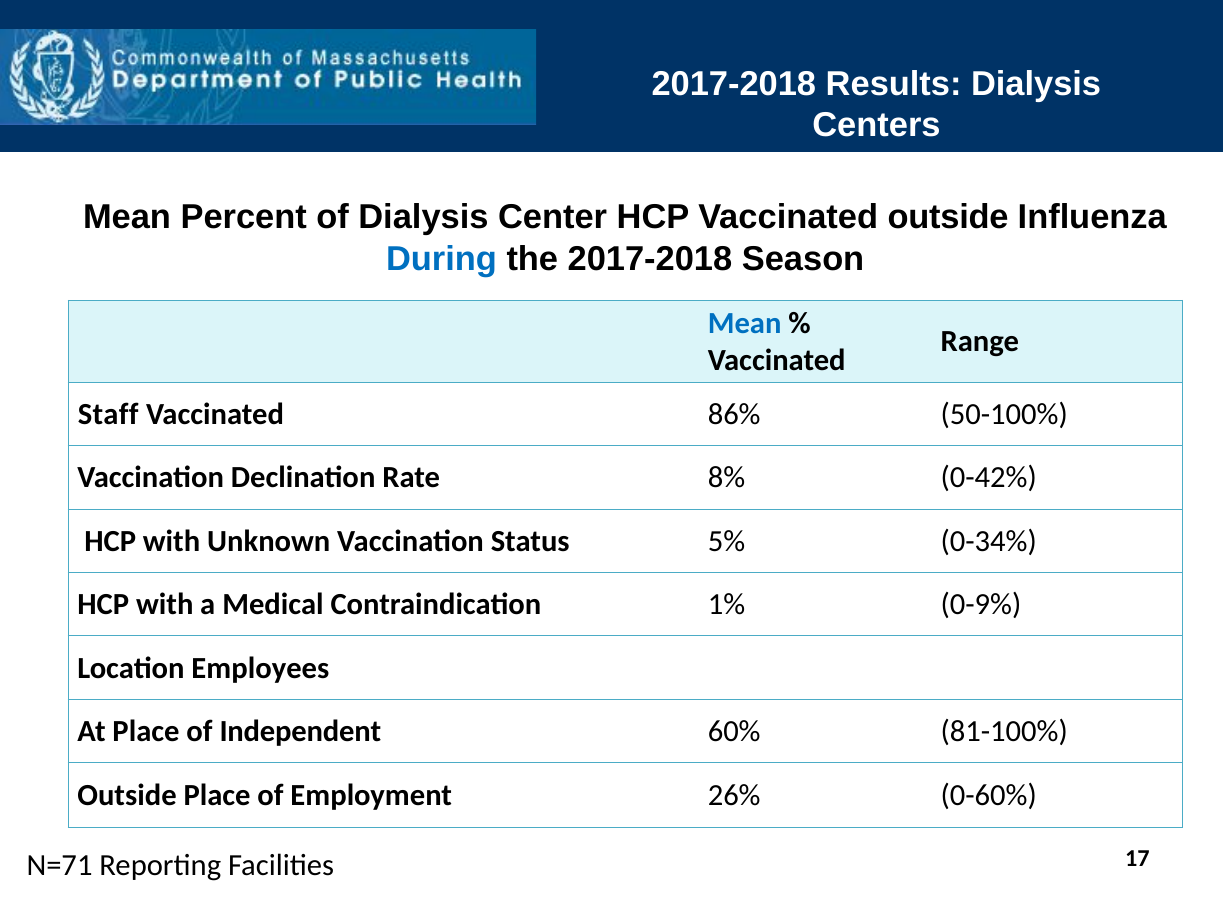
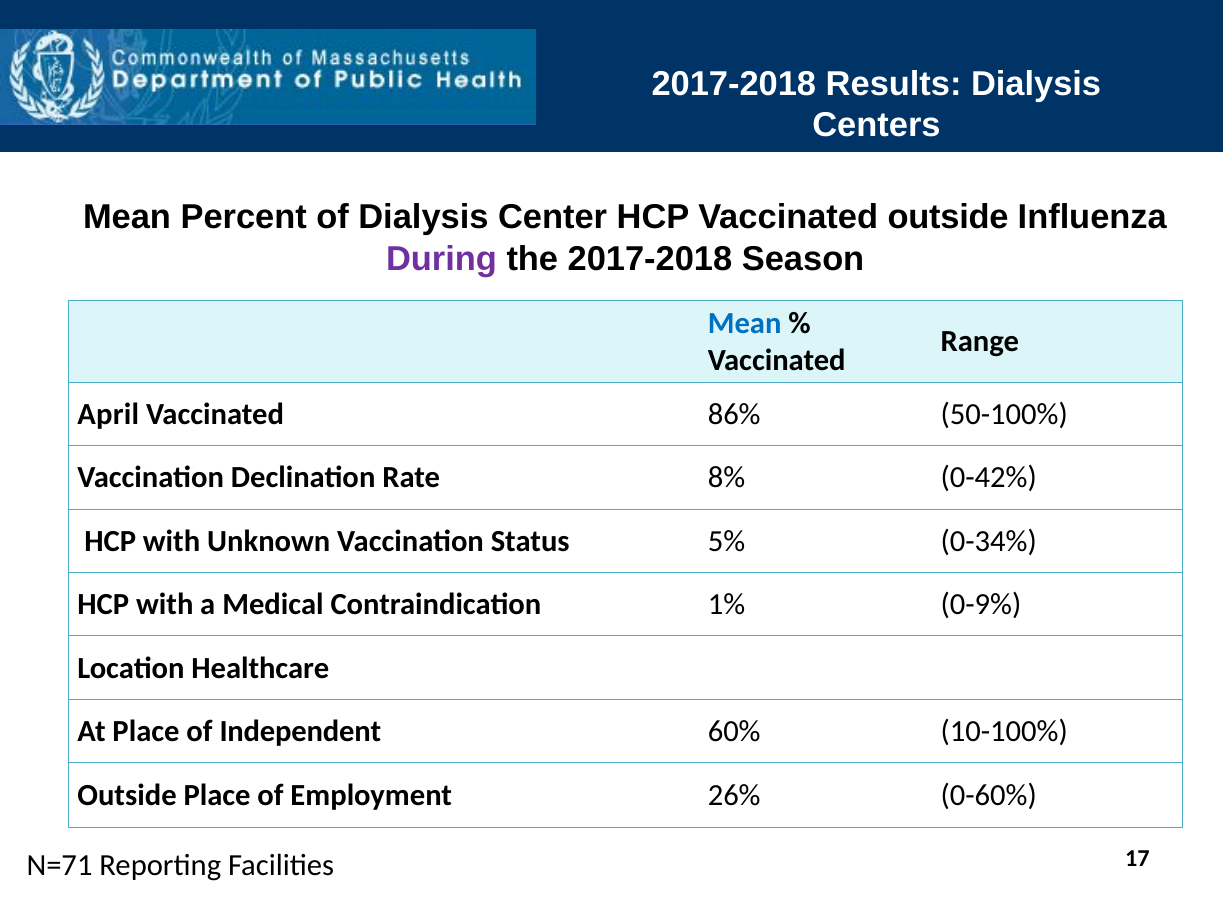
During colour: blue -> purple
Staff: Staff -> April
Employees: Employees -> Healthcare
81-100%: 81-100% -> 10-100%
